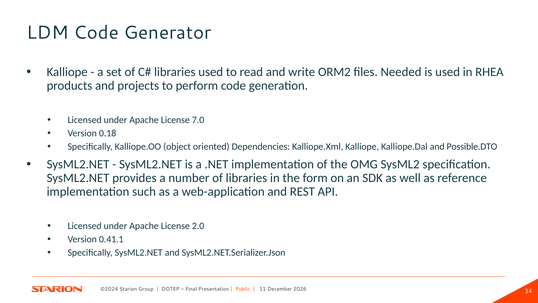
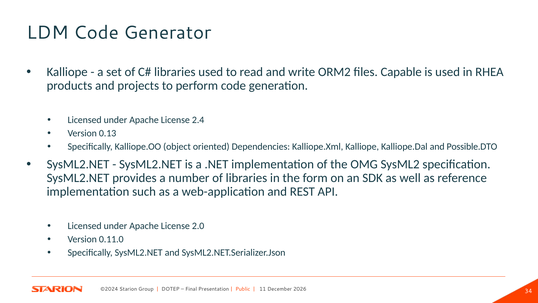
Needed: Needed -> Capable
7.0: 7.0 -> 2.4
0.18: 0.18 -> 0.13
0.41.1: 0.41.1 -> 0.11.0
